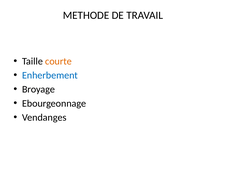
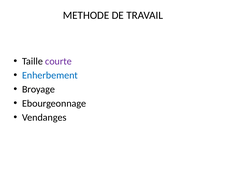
courte colour: orange -> purple
